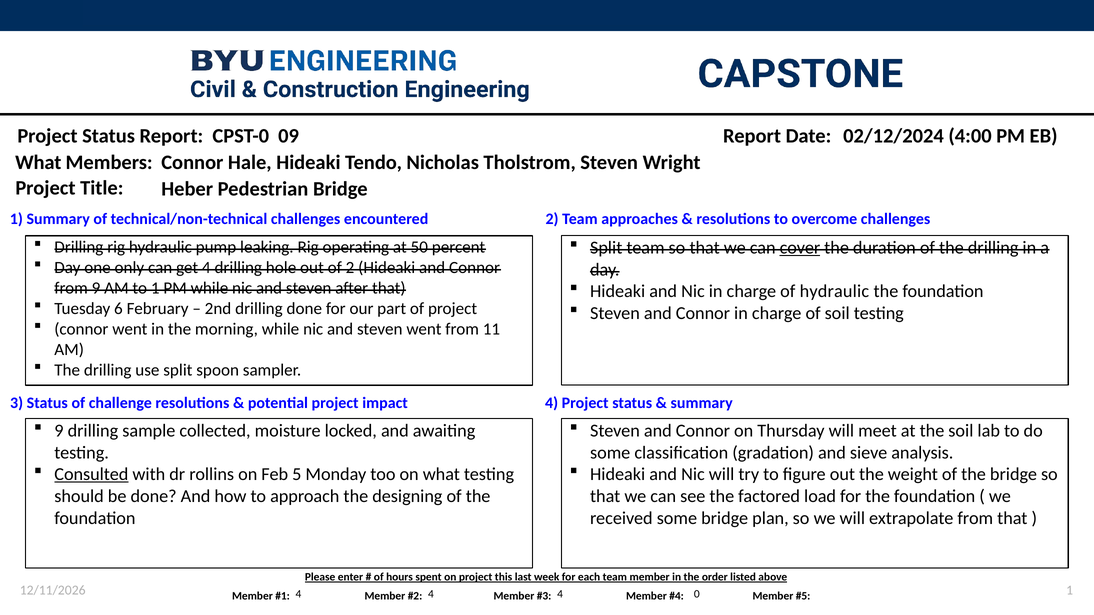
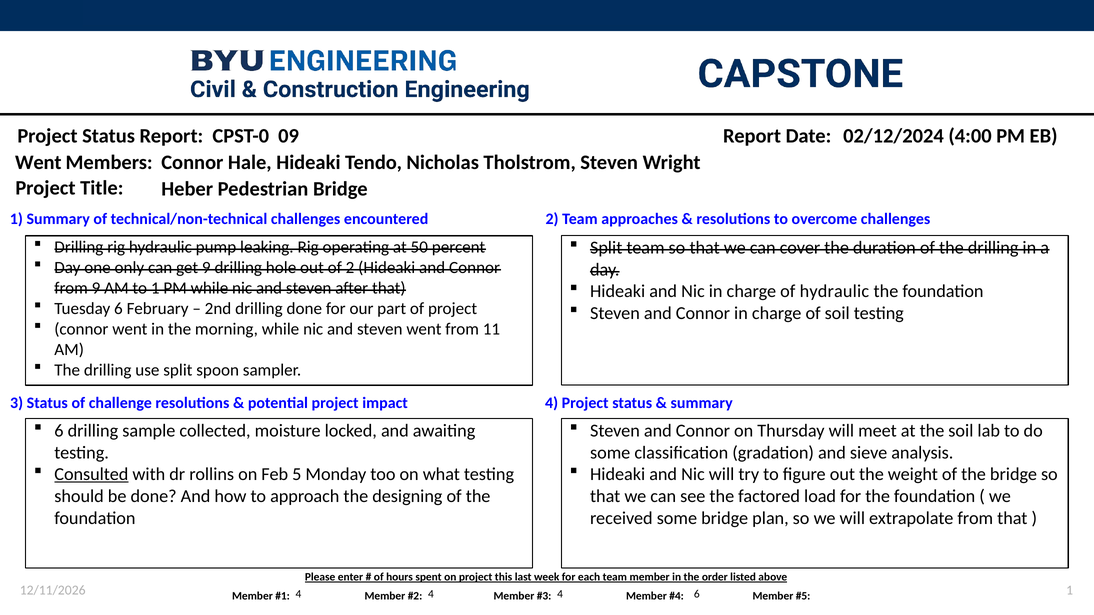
What at (38, 162): What -> Went
cover underline: present -> none
get 4: 4 -> 9
9 at (59, 431): 9 -> 6
4 0: 0 -> 6
